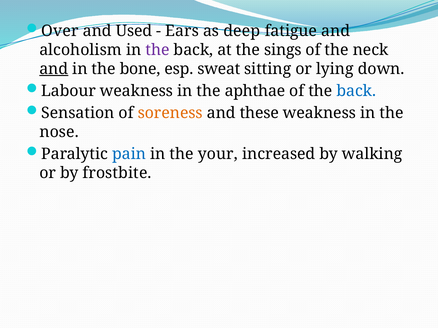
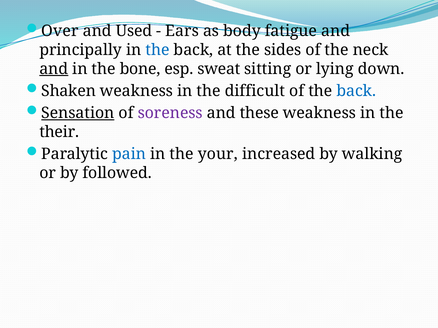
deep: deep -> body
alcoholism: alcoholism -> principally
the at (157, 50) colour: purple -> blue
sings: sings -> sides
Labour: Labour -> Shaken
aphthae: aphthae -> difficult
Sensation underline: none -> present
soreness colour: orange -> purple
nose: nose -> their
frostbite: frostbite -> followed
